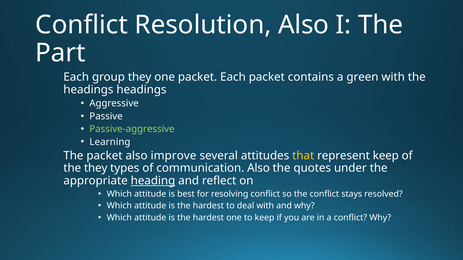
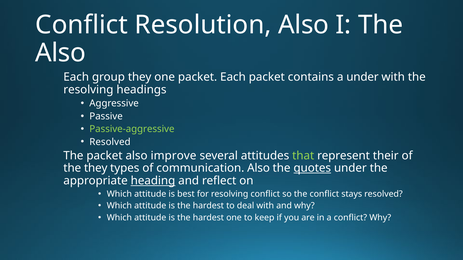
Part at (60, 53): Part -> Also
a green: green -> under
headings at (88, 90): headings -> resolving
Learning at (110, 142): Learning -> Resolved
that colour: yellow -> light green
represent keep: keep -> their
quotes underline: none -> present
